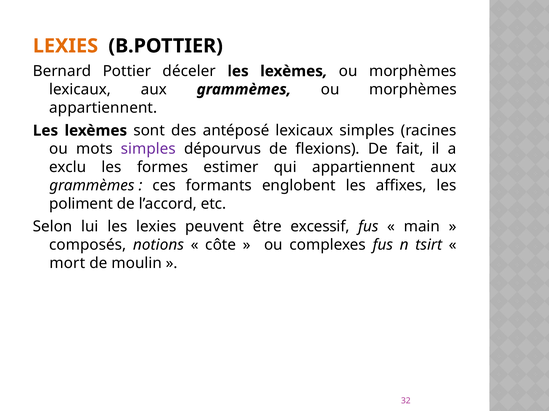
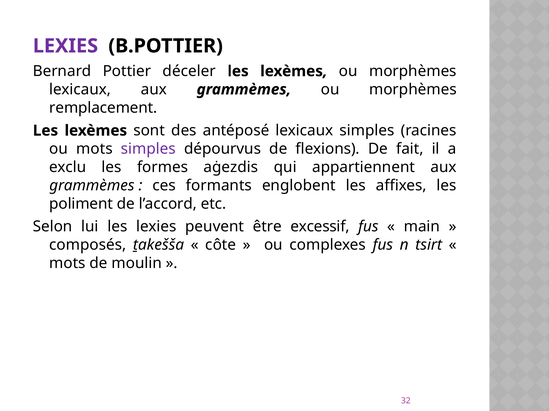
LEXIES at (65, 46) colour: orange -> purple
appartiennent at (103, 108): appartiennent -> remplacement
estimer: estimer -> aġezdis
notions: notions -> ṯakešša
mort at (67, 264): mort -> mots
